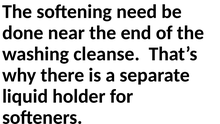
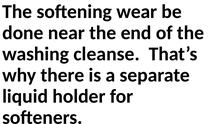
need: need -> wear
